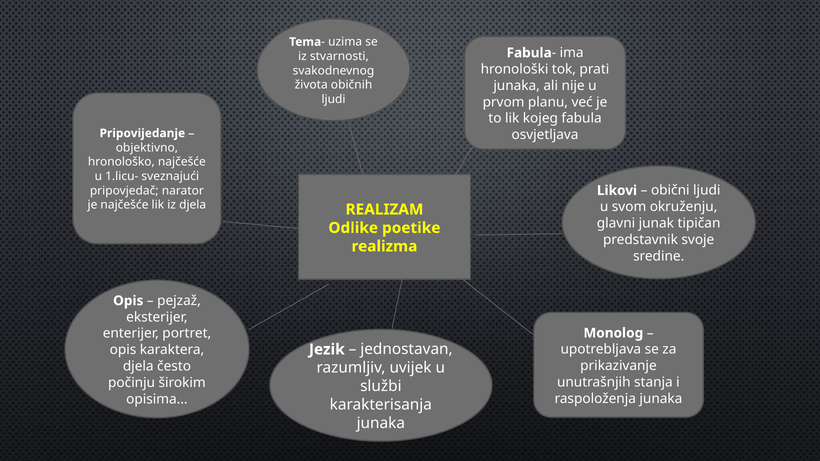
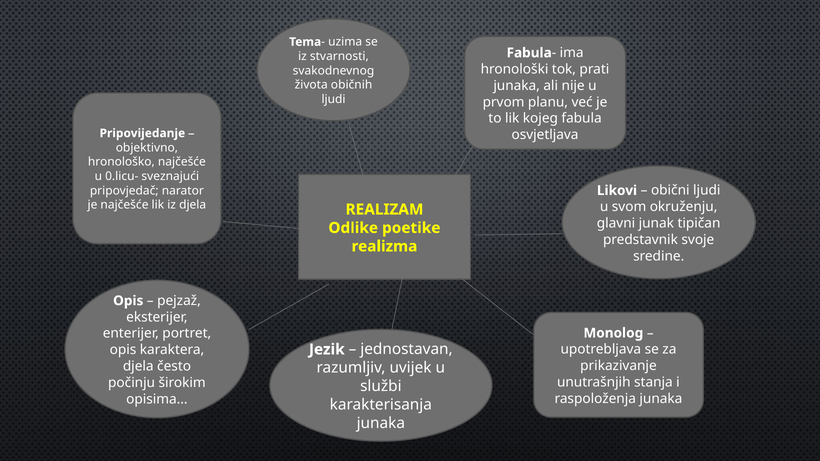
1.licu-: 1.licu- -> 0.licu-
